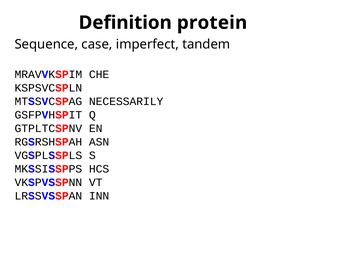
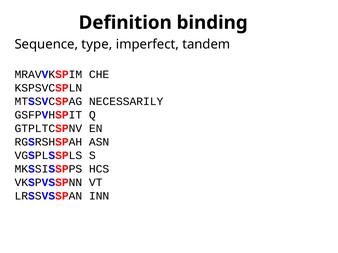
protein: protein -> binding
case: case -> type
